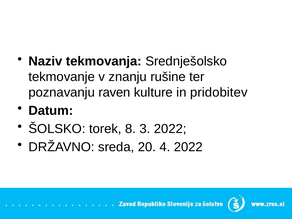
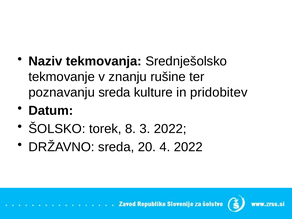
poznavanju raven: raven -> sreda
